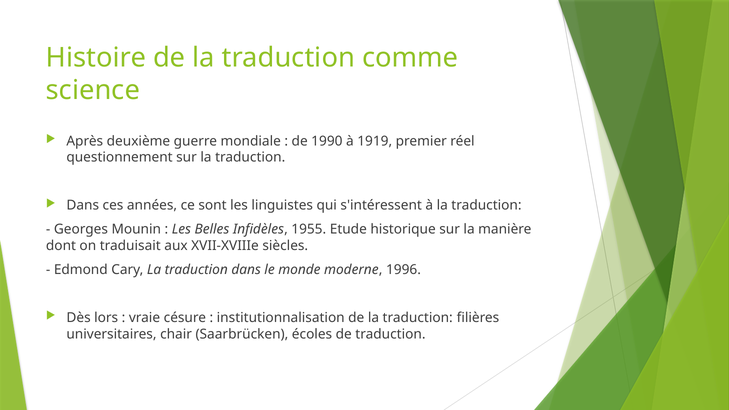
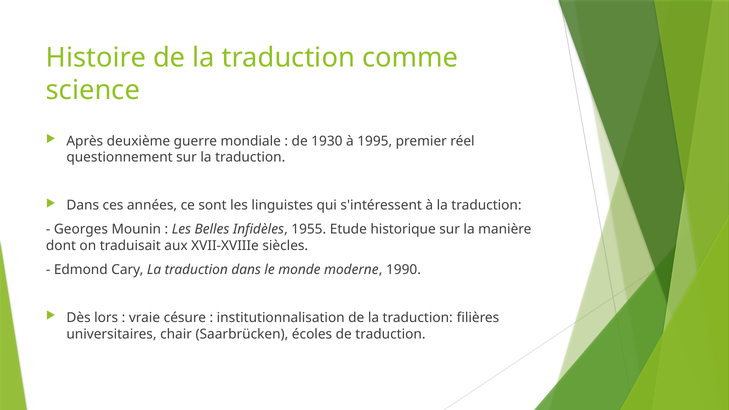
1990: 1990 -> 1930
1919: 1919 -> 1995
1996: 1996 -> 1990
